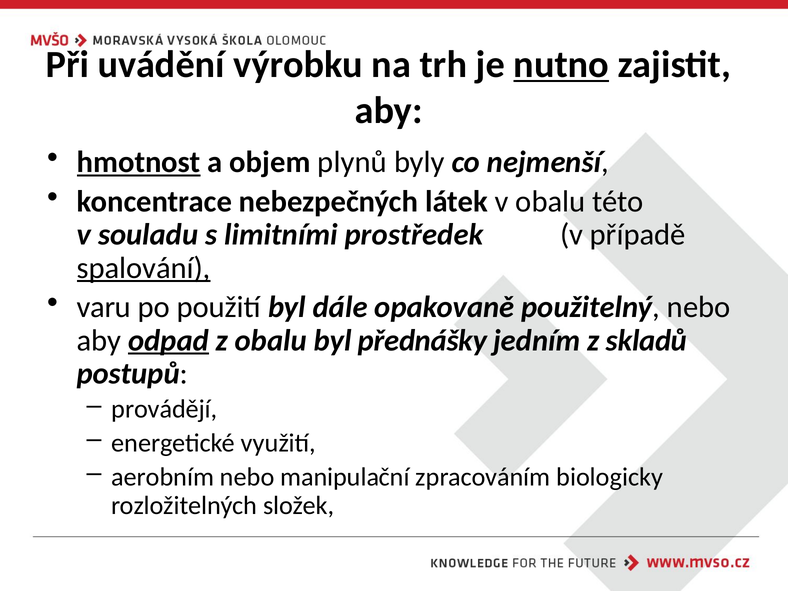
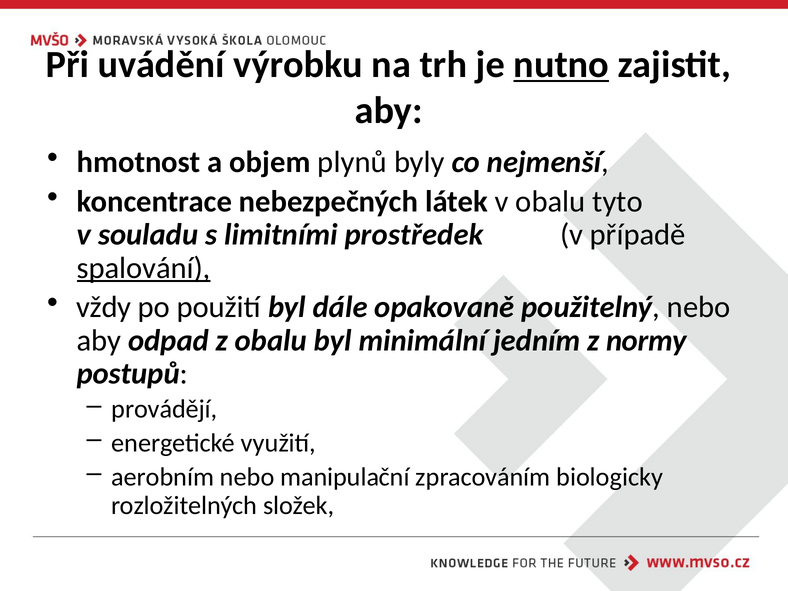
hmotnost underline: present -> none
této: této -> tyto
varu: varu -> vždy
odpad underline: present -> none
přednášky: přednášky -> minimální
skladů: skladů -> normy
